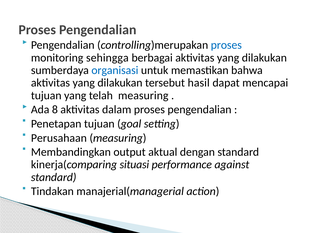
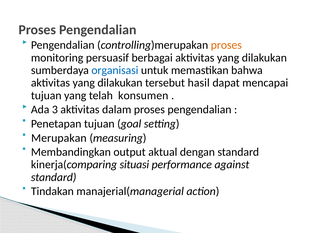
proses at (226, 45) colour: blue -> orange
sehingga: sehingga -> persuasif
telah measuring: measuring -> konsumen
8: 8 -> 3
Perusahaan: Perusahaan -> Merupakan
